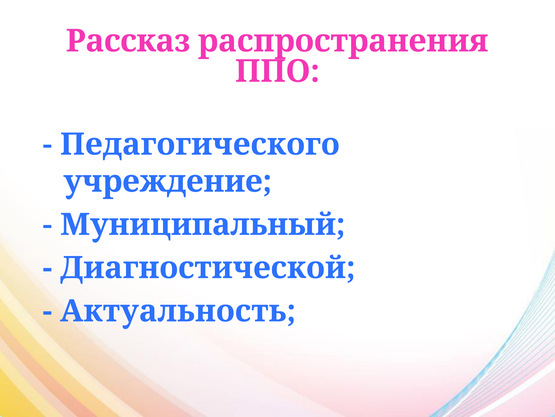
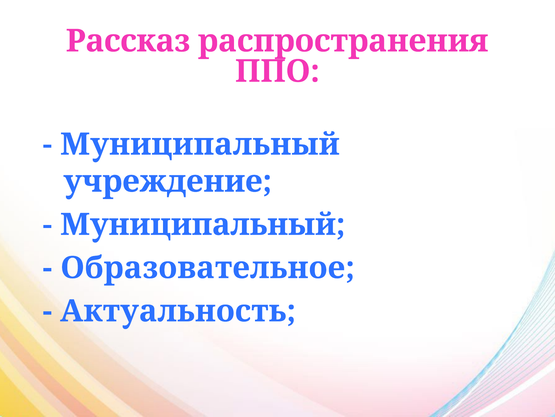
Педагогического at (200, 144): Педагогического -> Муниципальный
Диагностической: Диагностической -> Образовательное
